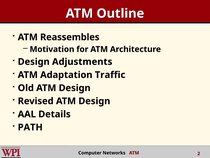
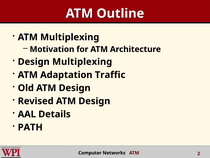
ATM Reassembles: Reassembles -> Multiplexing
Design Adjustments: Adjustments -> Multiplexing
